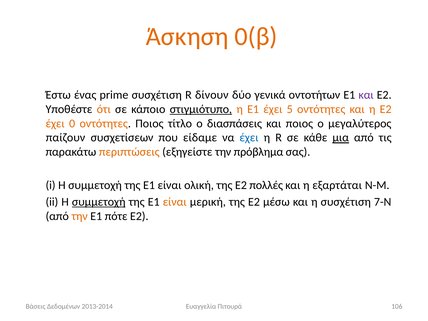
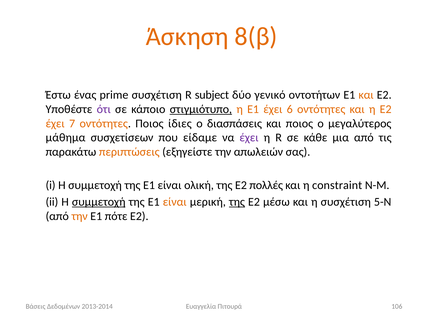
0(β: 0(β -> 8(β
δίνουν: δίνουν -> subject
γενικά: γενικά -> γενικό
και at (366, 95) colour: purple -> orange
ότι colour: orange -> purple
5: 5 -> 6
0: 0 -> 7
τίτλο: τίτλο -> ίδιες
παίζουν: παίζουν -> μάθημα
έχει at (249, 138) colour: blue -> purple
μια underline: present -> none
πρόβλημα: πρόβλημα -> απωλειών
εξαρτάται: εξαρτάται -> constraint
της at (237, 202) underline: none -> present
7-Ν: 7-Ν -> 5-Ν
